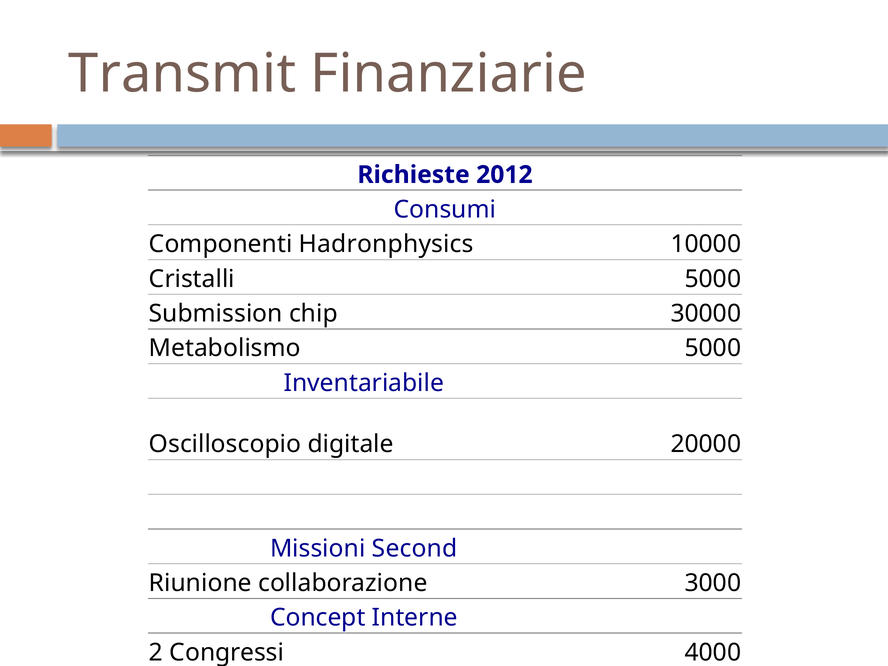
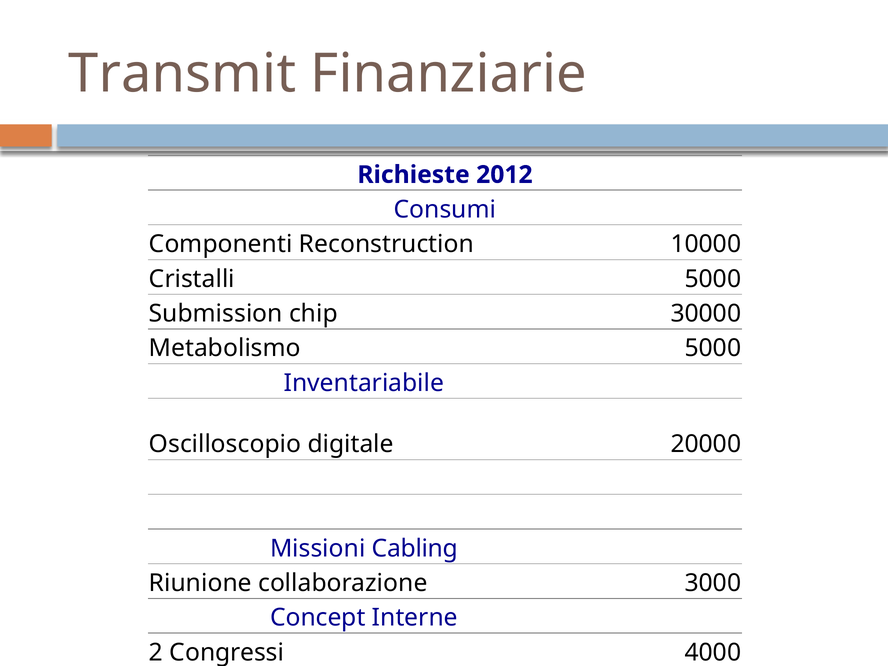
Hadronphysics: Hadronphysics -> Reconstruction
Second: Second -> Cabling
